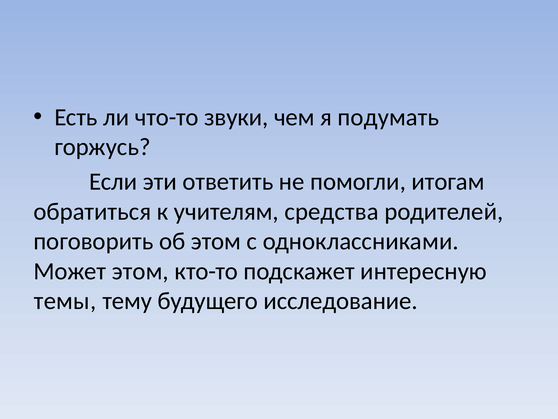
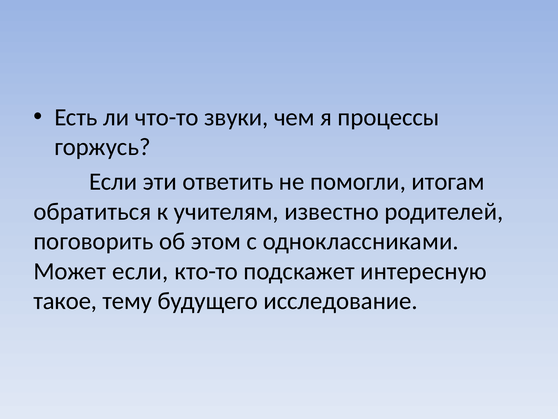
подумать: подумать -> процессы
средства: средства -> известно
Может этом: этом -> если
темы: темы -> такое
